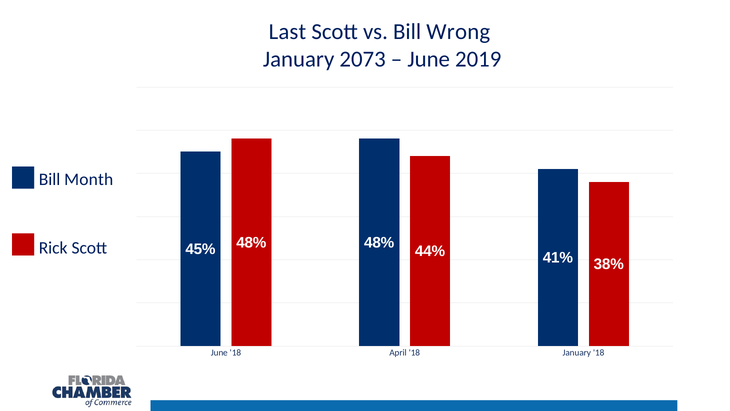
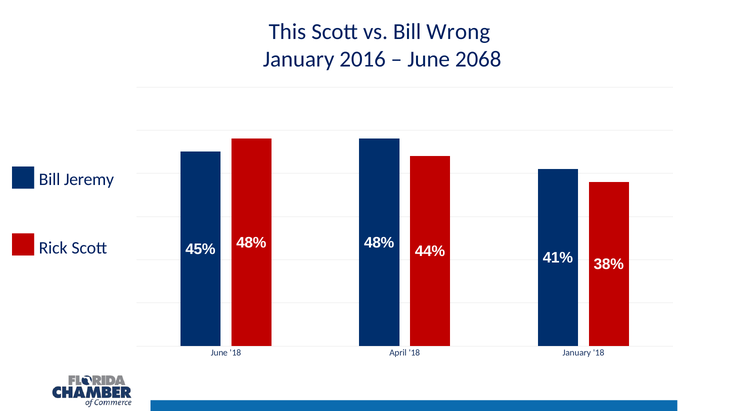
Last: Last -> This
2073: 2073 -> 2016
2019: 2019 -> 2068
Month: Month -> Jeremy
